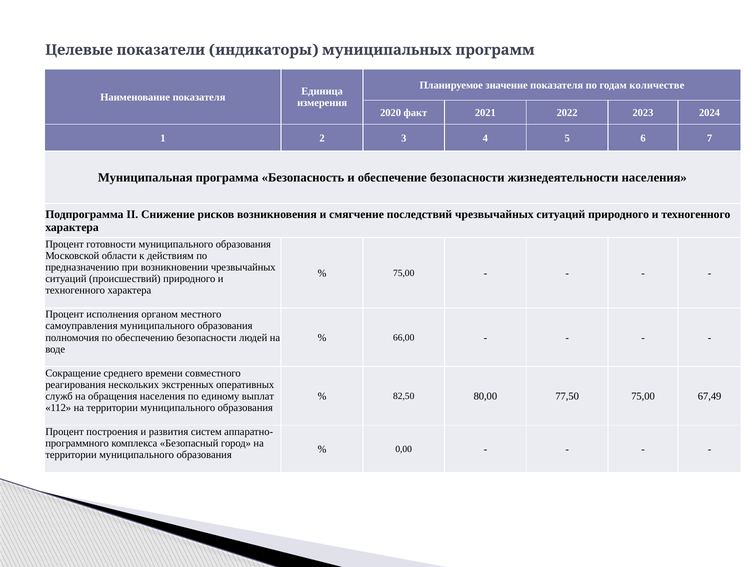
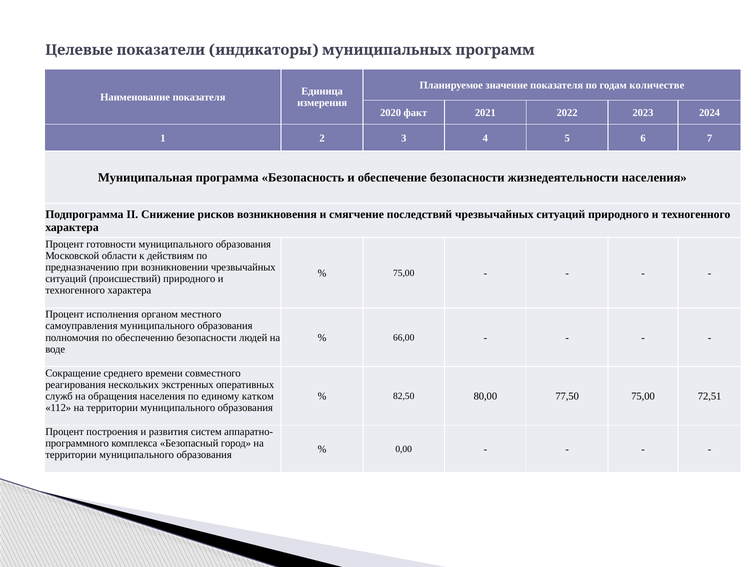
выплат: выплат -> катком
67,49: 67,49 -> 72,51
